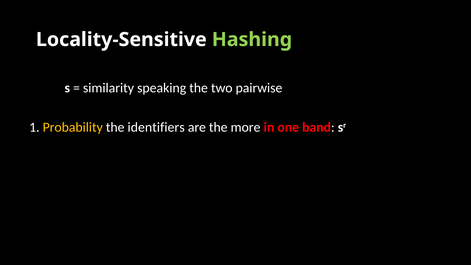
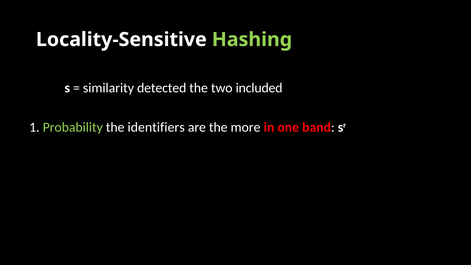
speaking: speaking -> detected
pairwise: pairwise -> included
Probability colour: yellow -> light green
